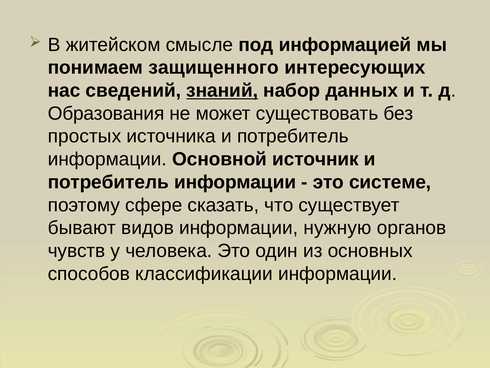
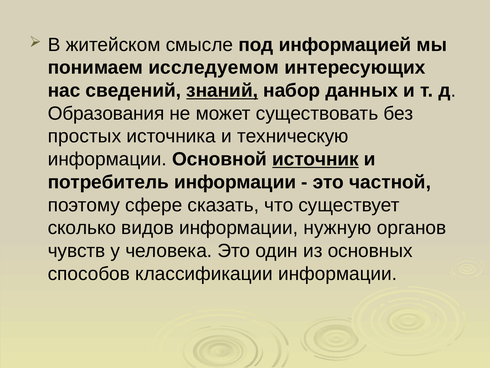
защищенного: защищенного -> исследуемом
источника и потребитель: потребитель -> техническую
источник underline: none -> present
системе: системе -> частной
бывают: бывают -> сколько
